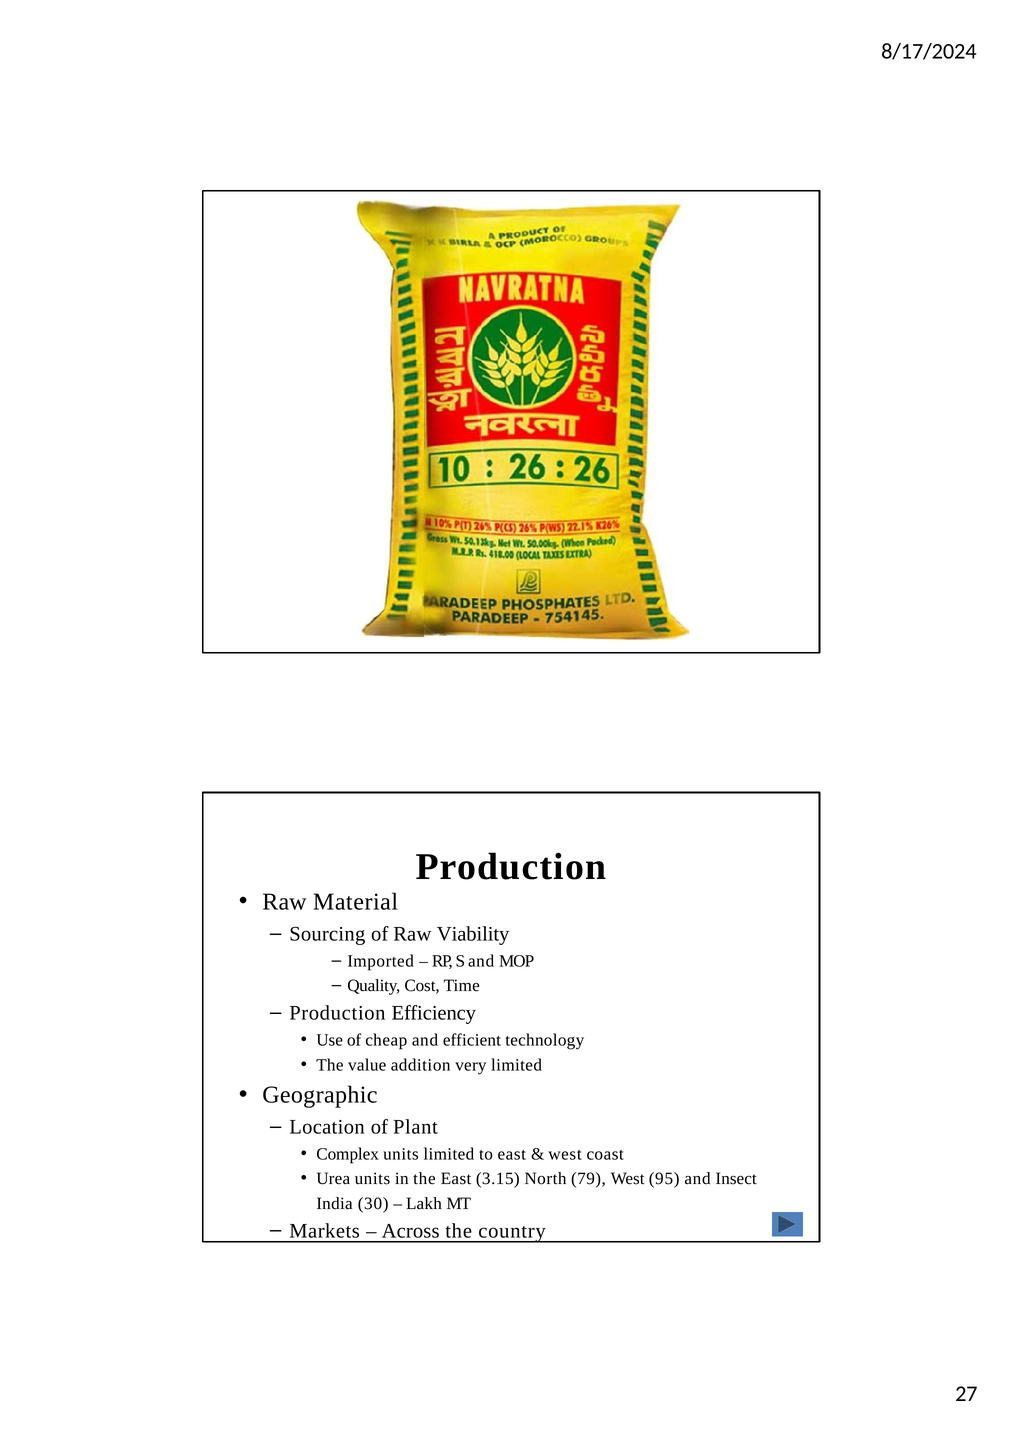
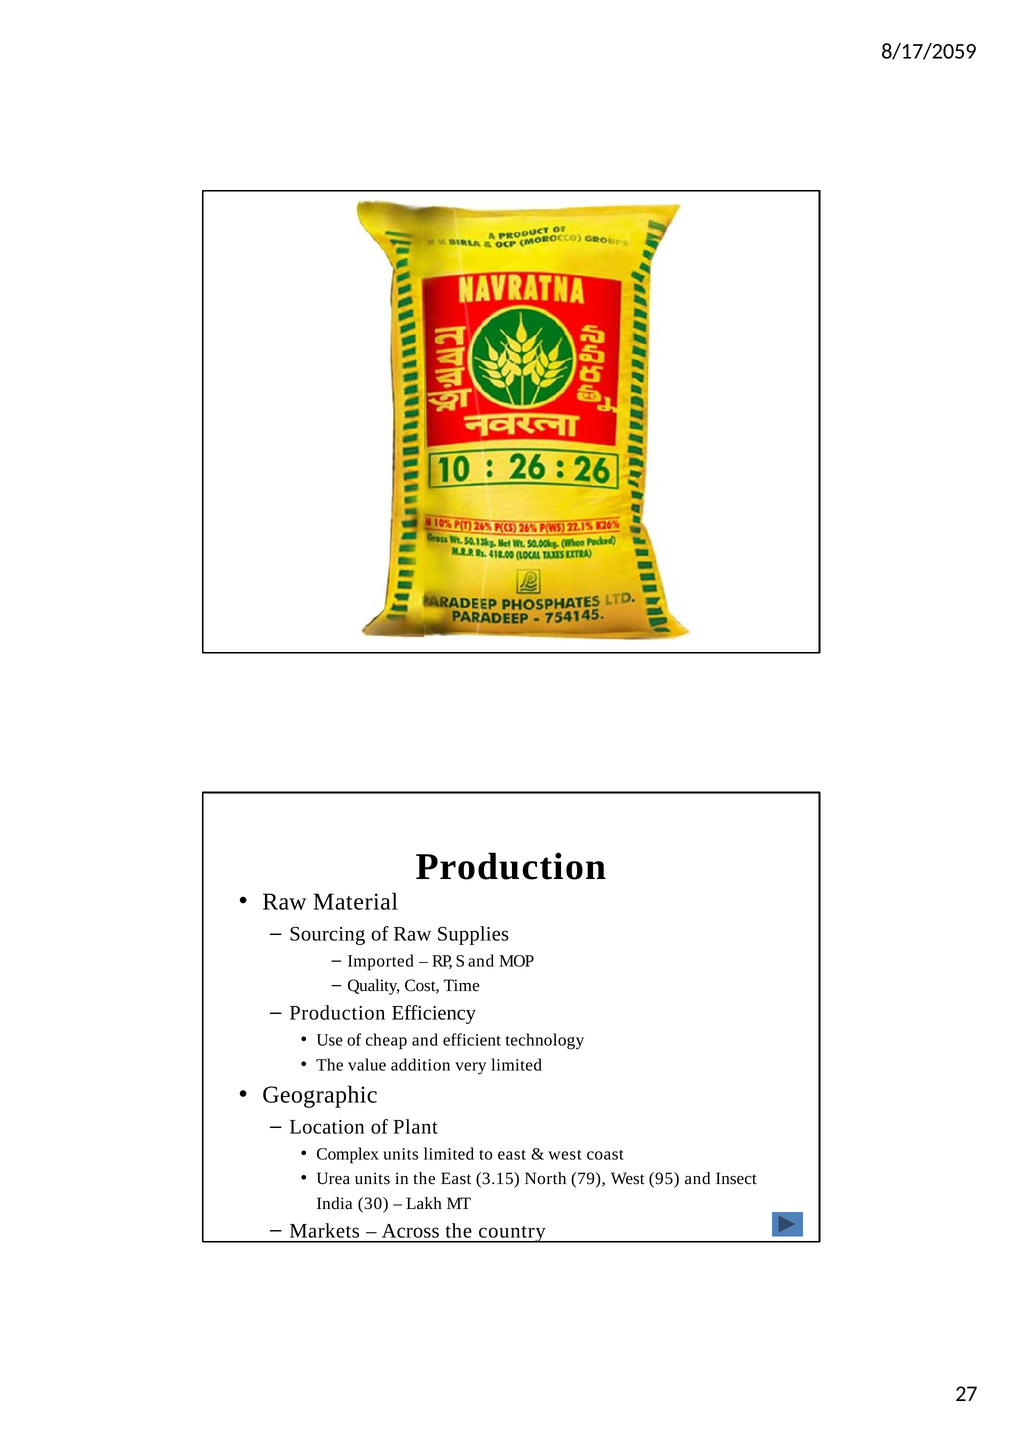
8/17/2024: 8/17/2024 -> 8/17/2059
Viability: Viability -> Supplies
